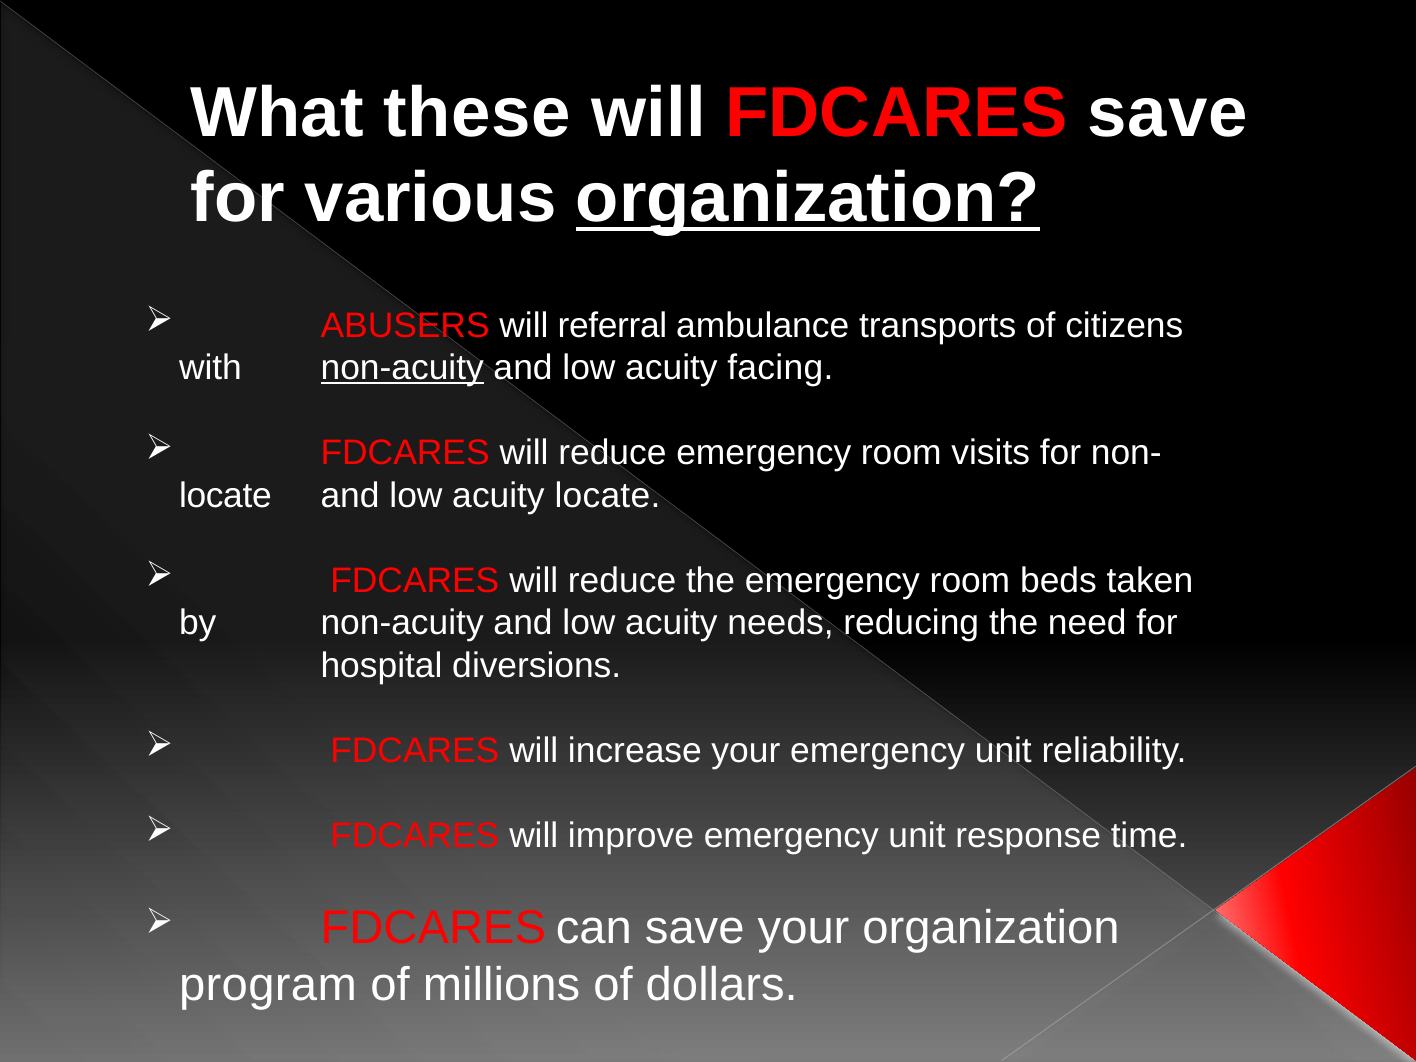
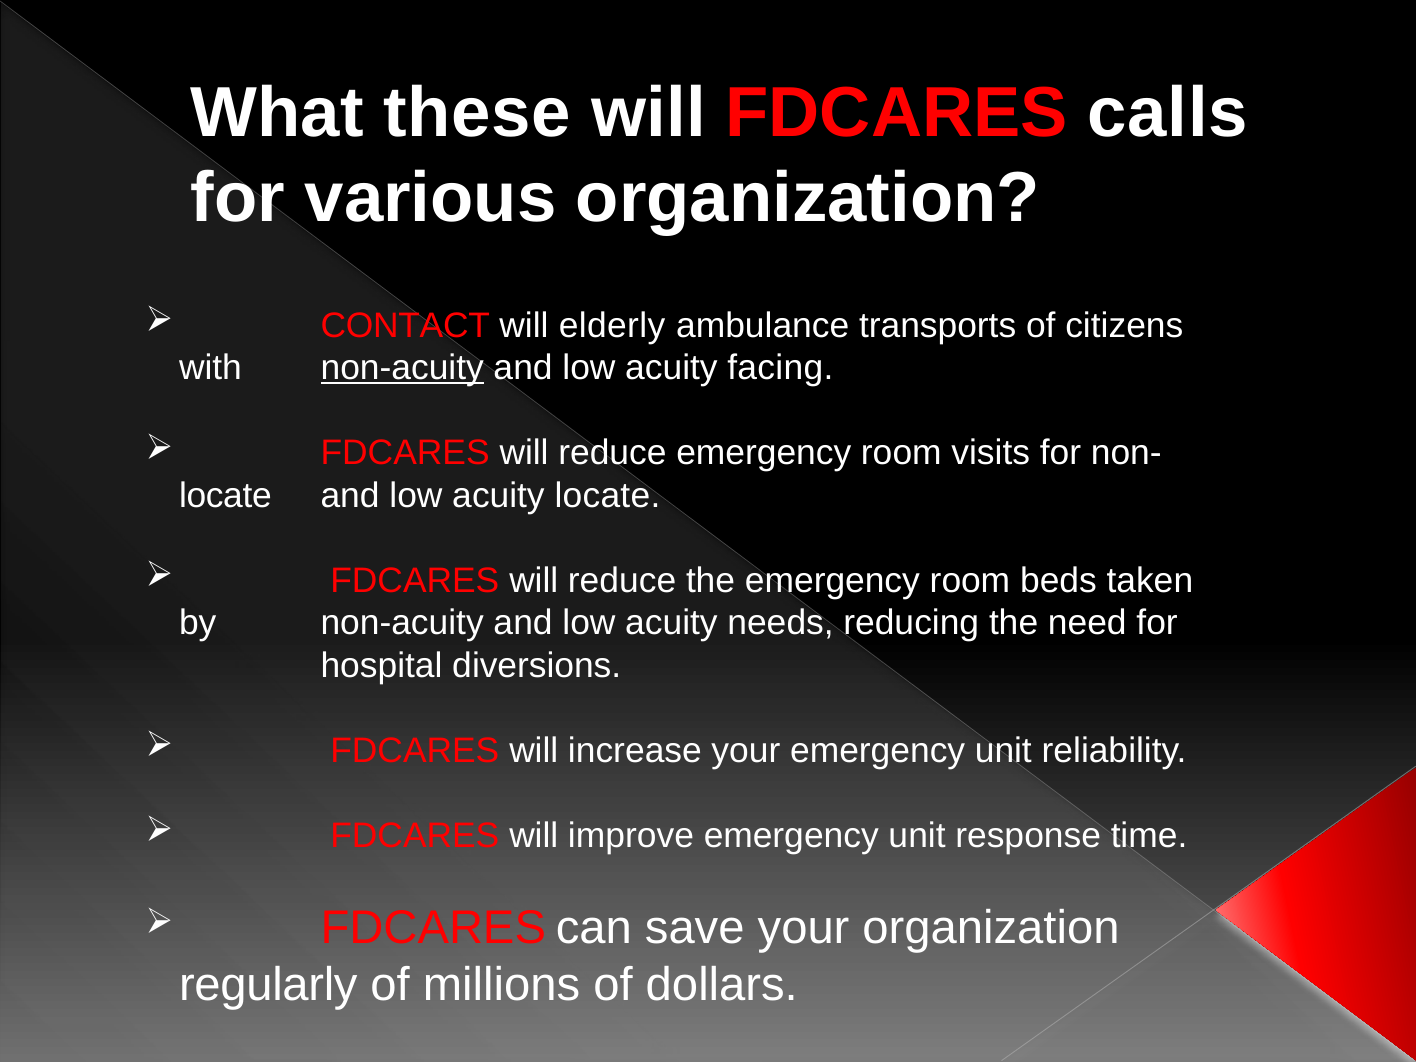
FDCARES save: save -> calls
organization at (808, 198) underline: present -> none
ABUSERS: ABUSERS -> CONTACT
referral: referral -> elderly
program: program -> regularly
